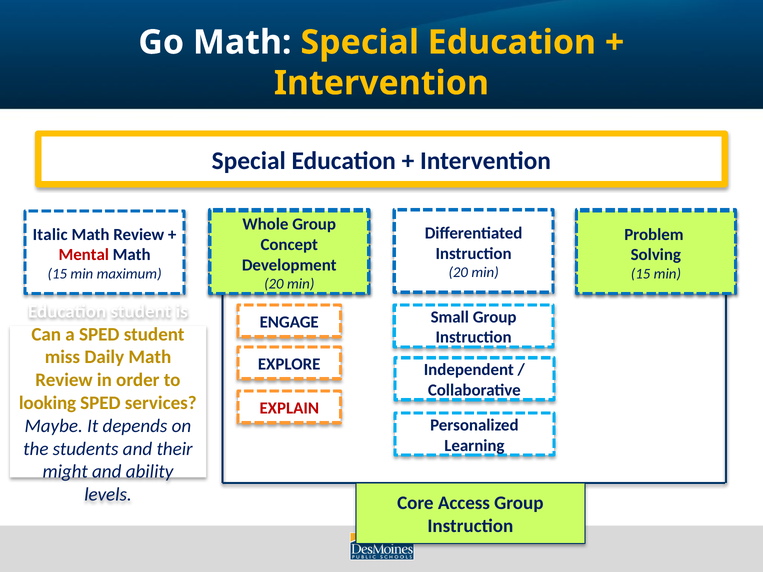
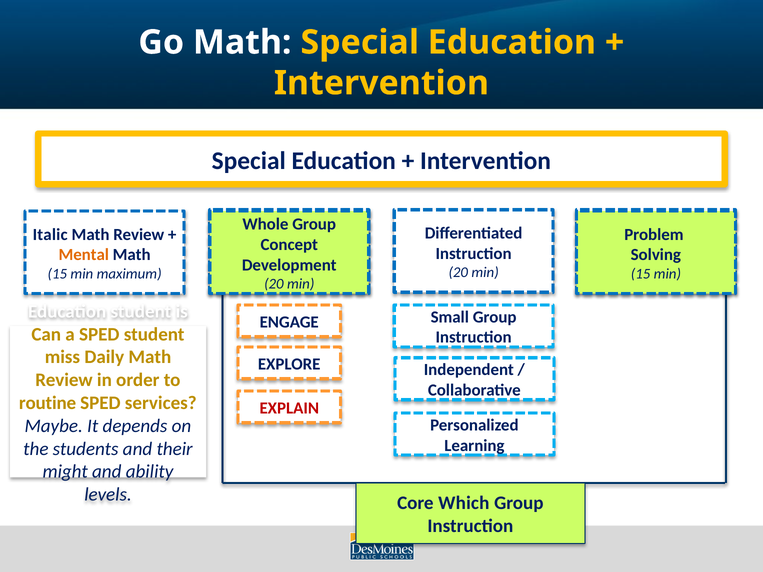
Mental colour: red -> orange
looking: looking -> routine
Access: Access -> Which
